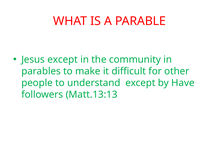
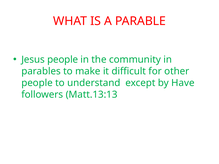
Jesus except: except -> people
